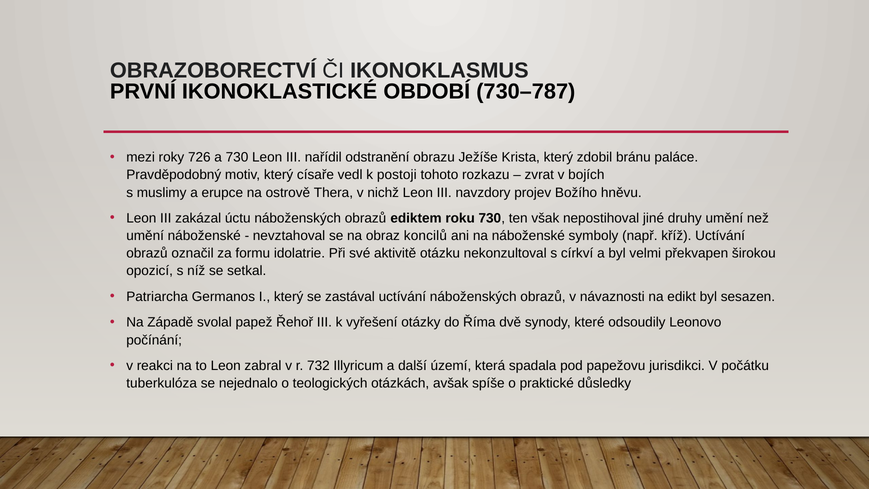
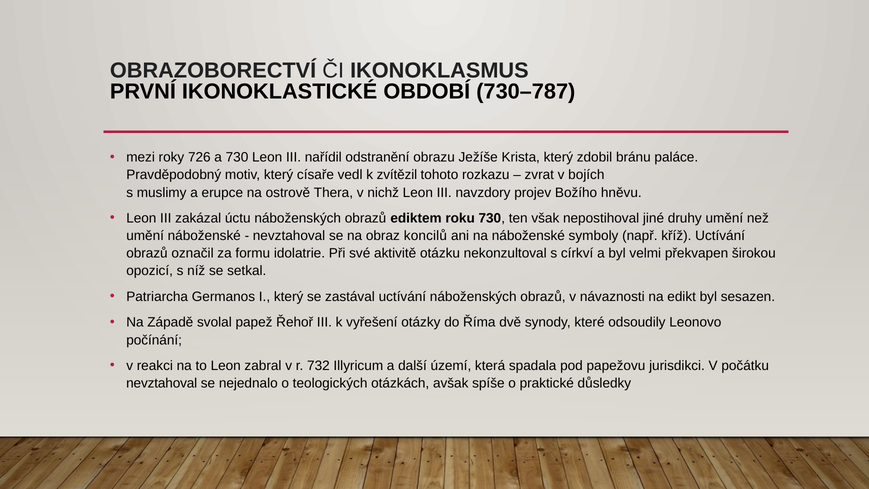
postoji: postoji -> zvítězil
tuberkulóza at (162, 383): tuberkulóza -> nevztahoval
